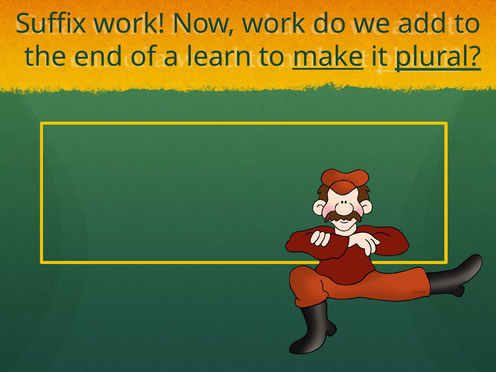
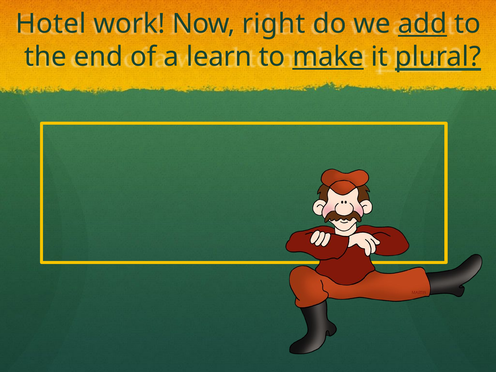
Suffix: Suffix -> Hotel
Now work: work -> right
add underline: none -> present
